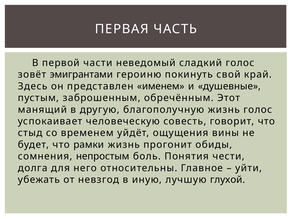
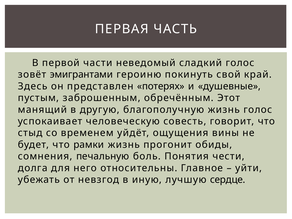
именем: именем -> потерях
непростым: непростым -> печальную
глухой: глухой -> сердце
